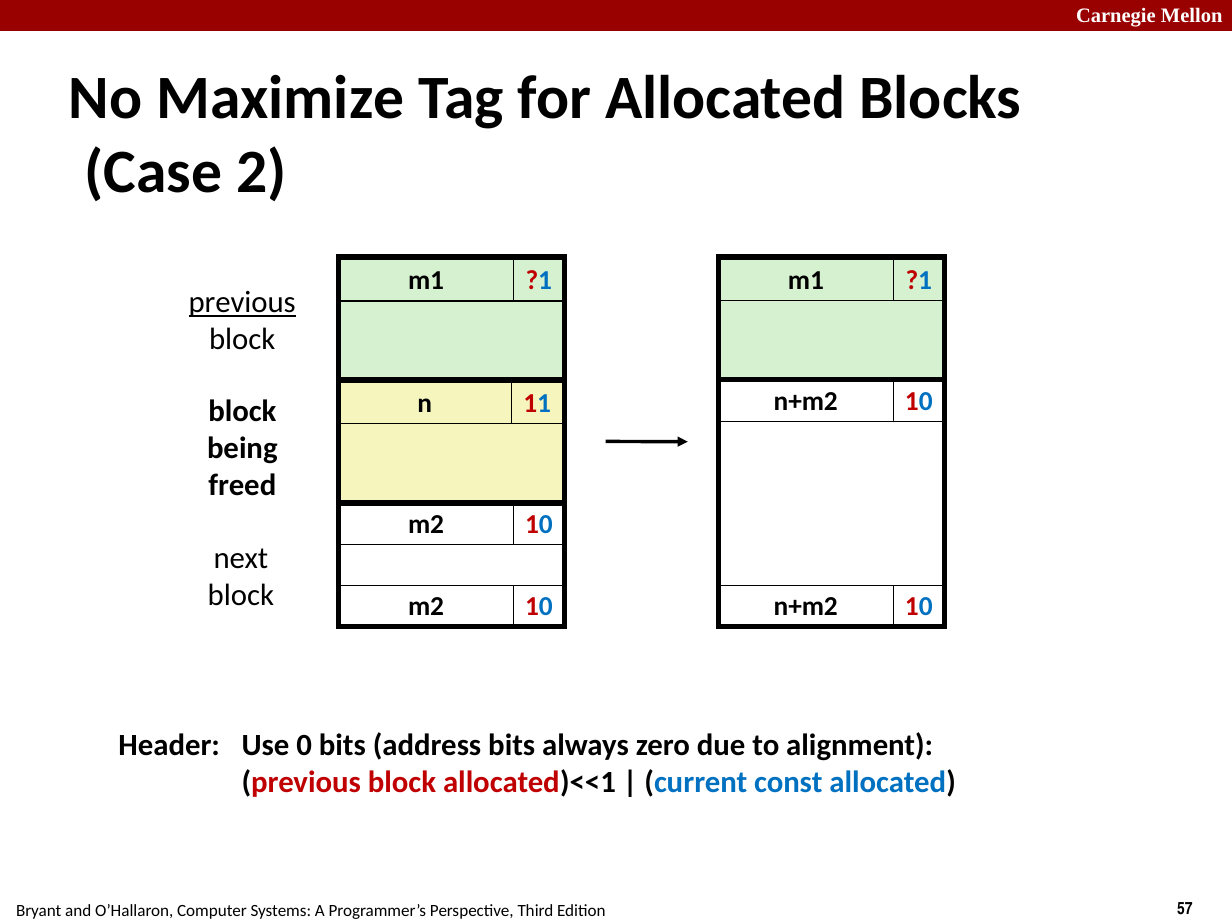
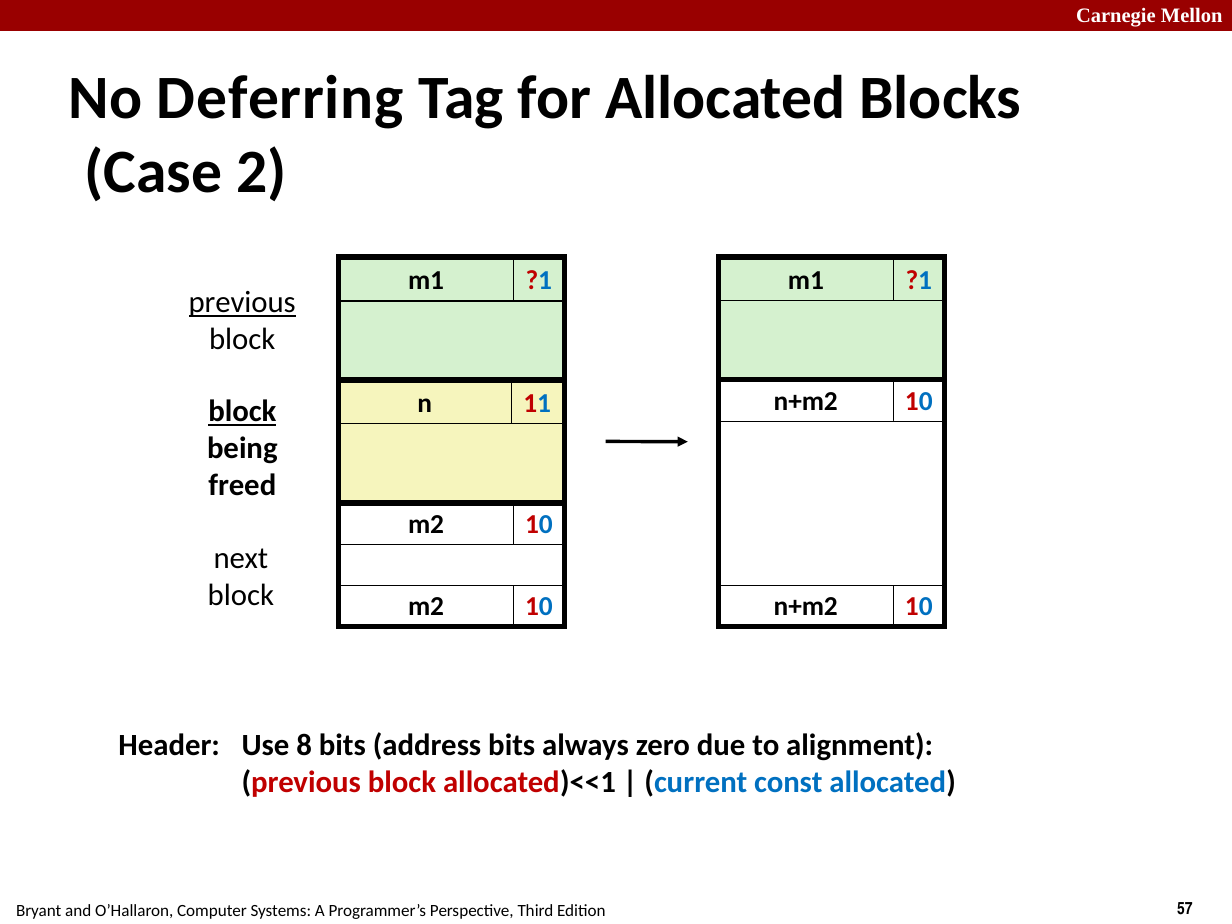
Maximize: Maximize -> Deferring
block at (242, 412) underline: none -> present
0: 0 -> 8
